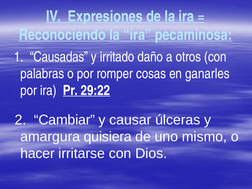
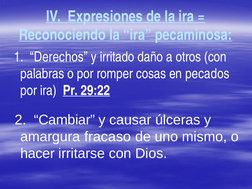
Causadas: Causadas -> Derechos
ganarles: ganarles -> pecados
quisiera: quisiera -> fracaso
